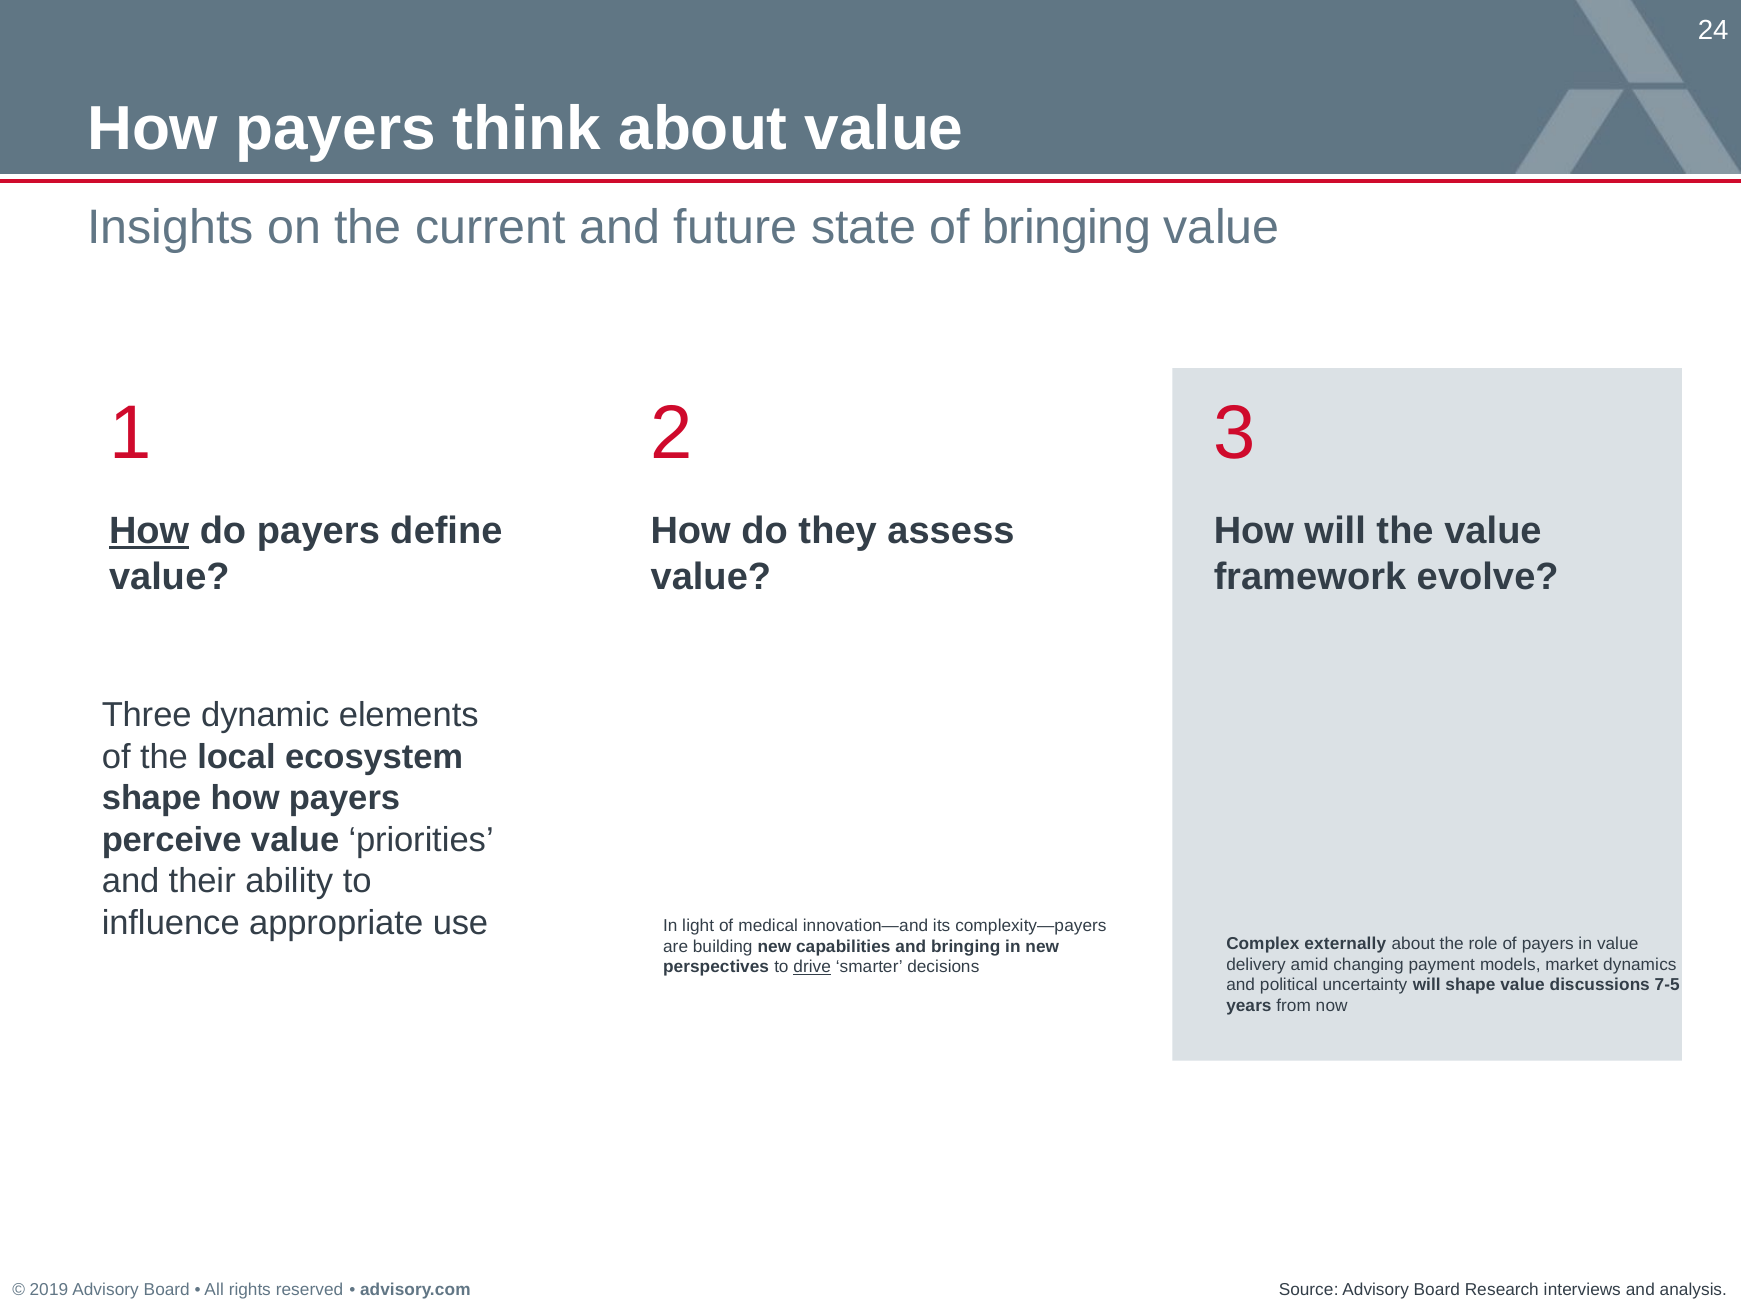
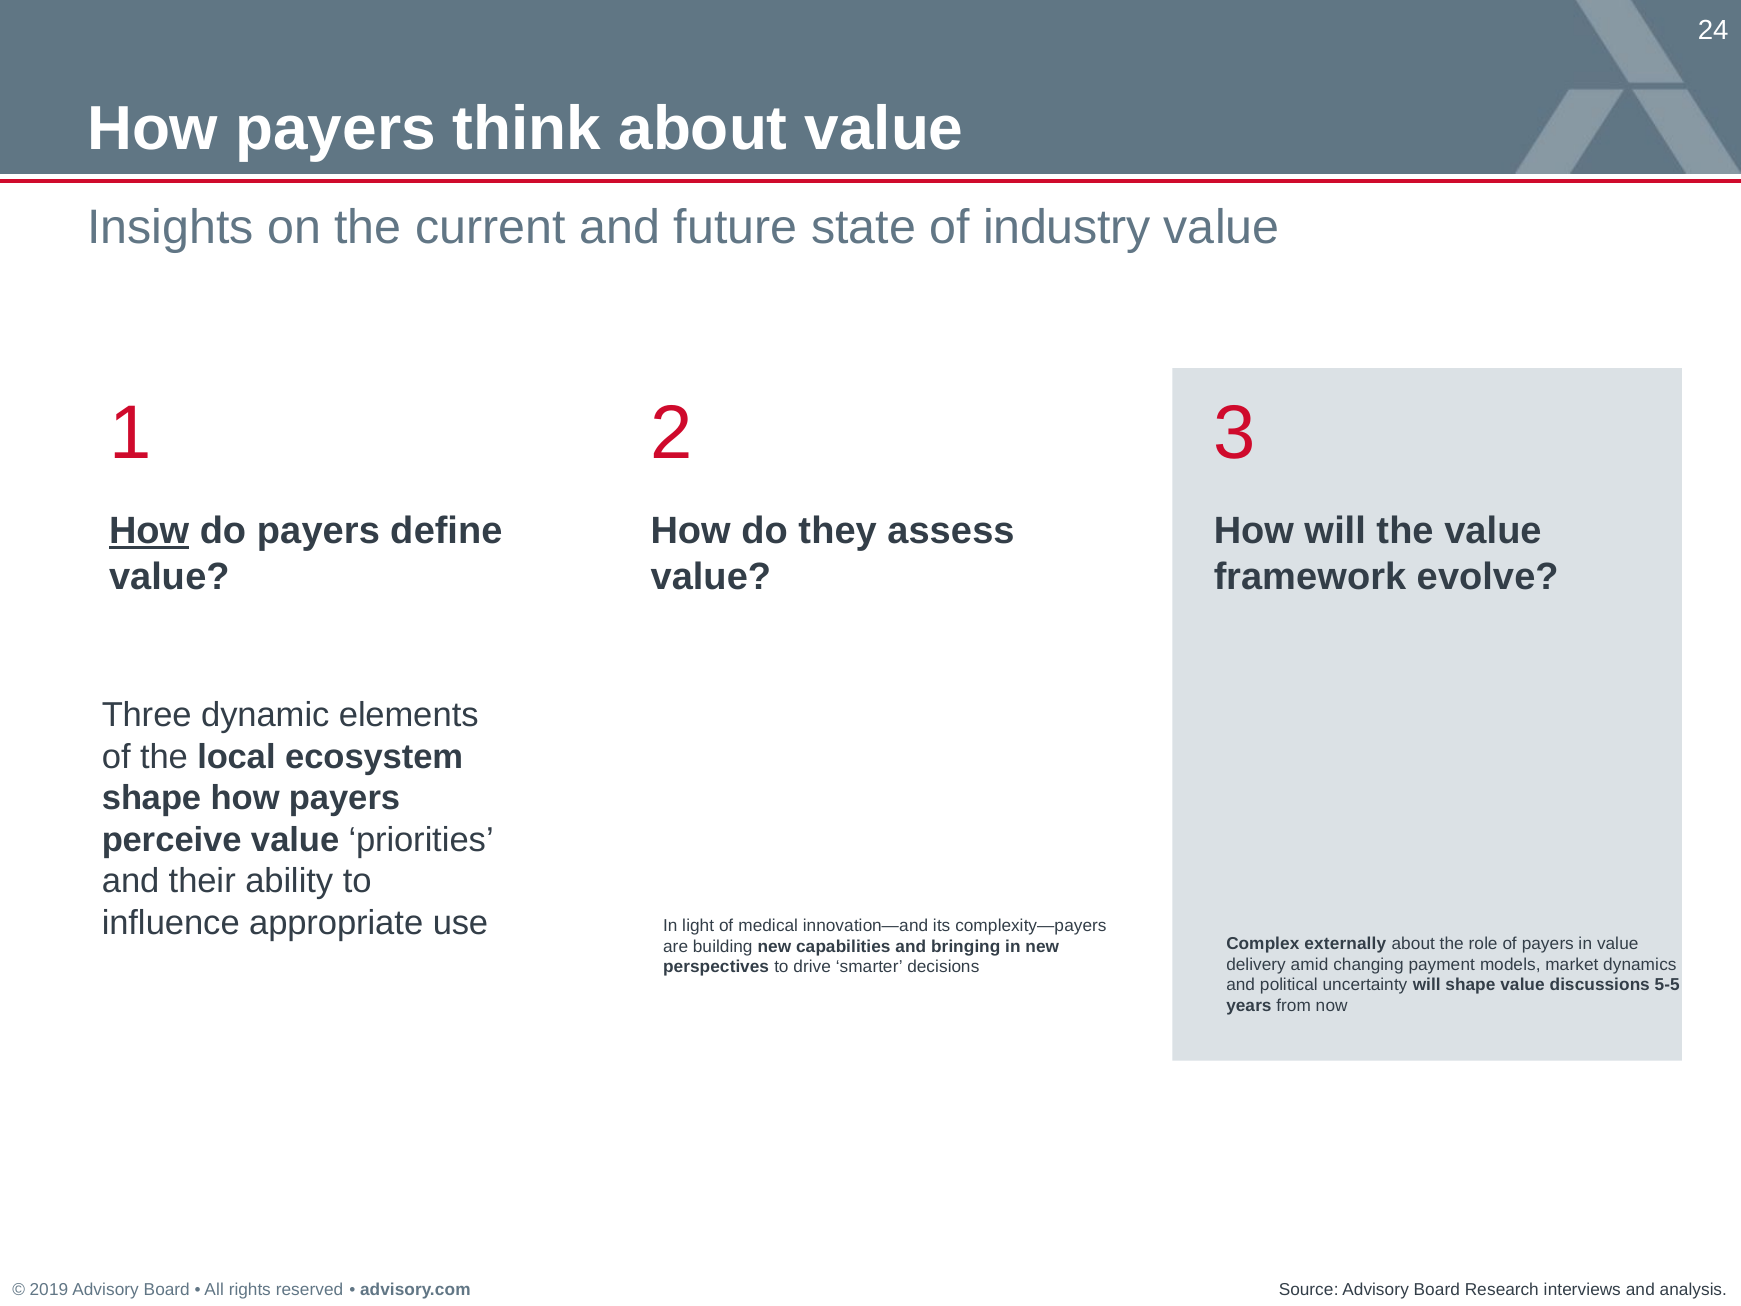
of bringing: bringing -> industry
drive underline: present -> none
7-5: 7-5 -> 5-5
